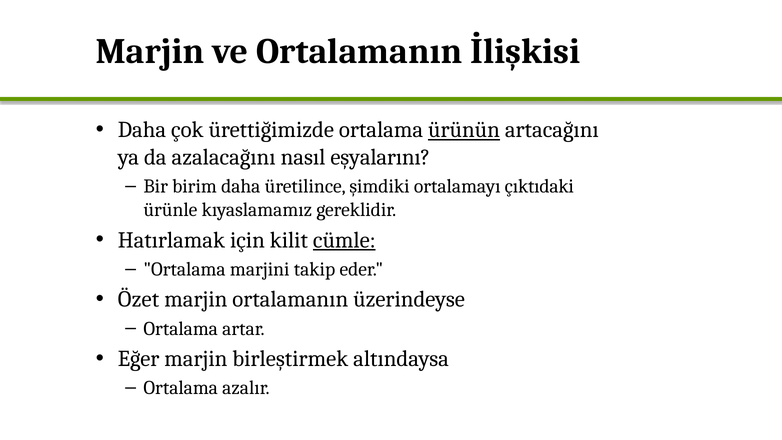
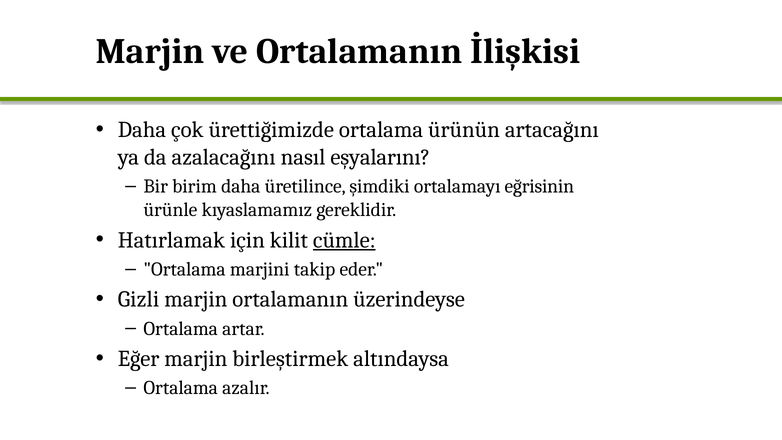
ürünün underline: present -> none
çıktıdaki: çıktıdaki -> eğrisinin
Özet: Özet -> Gizli
